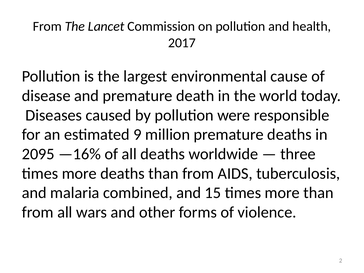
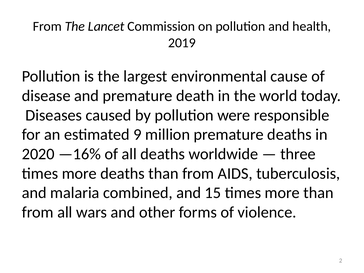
2017: 2017 -> 2019
2095: 2095 -> 2020
